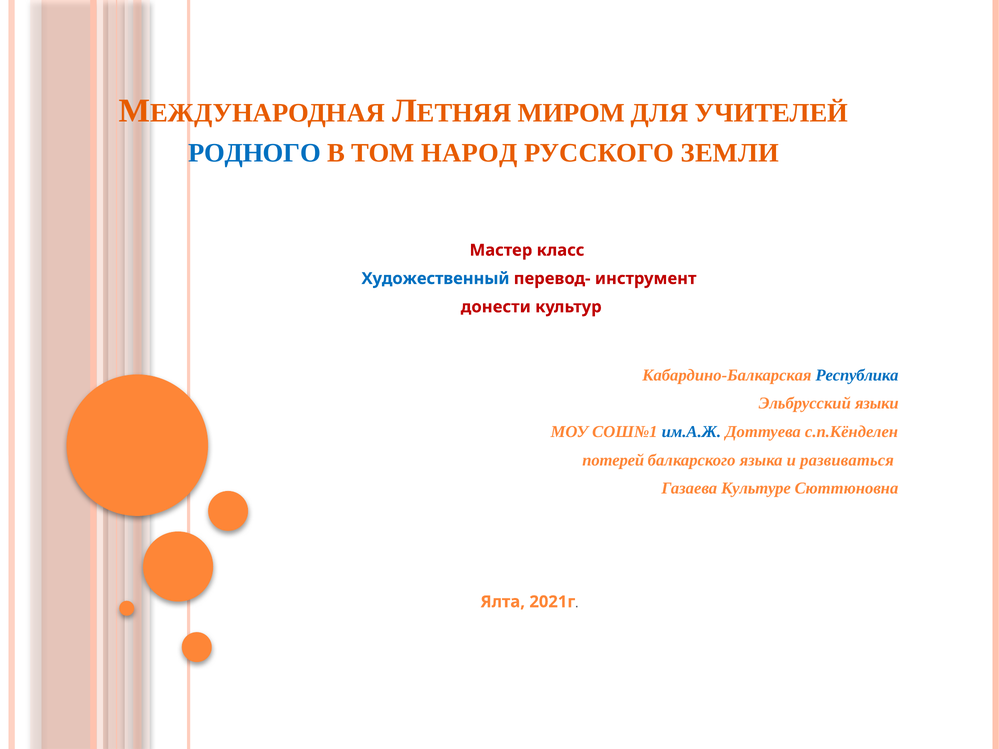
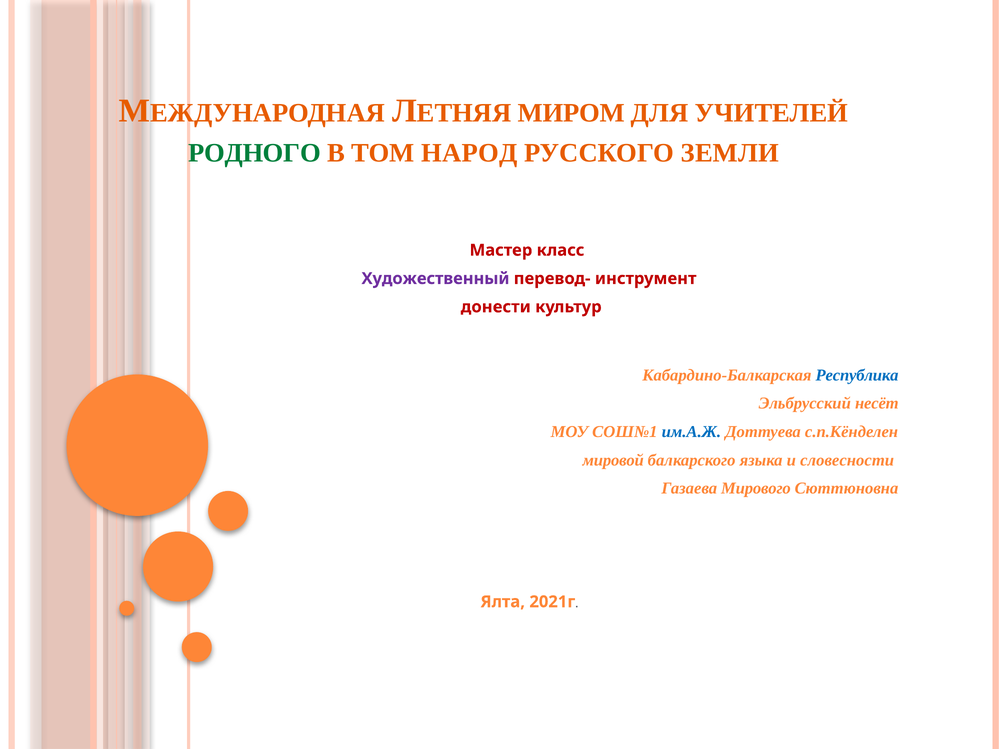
РОДНОГО colour: blue -> green
Художественный colour: blue -> purple
языки: языки -> несёт
потерей: потерей -> мировой
развиваться: развиваться -> словесности
Культуре: Культуре -> Мирового
